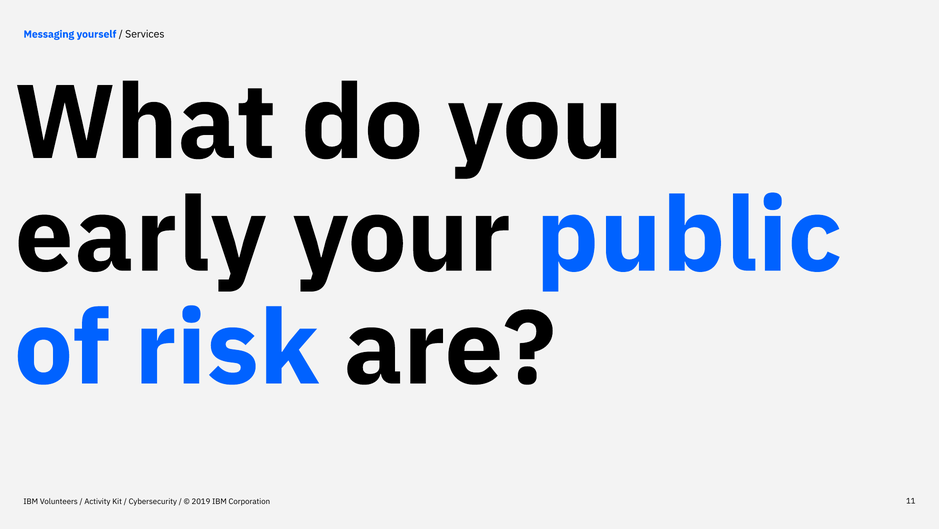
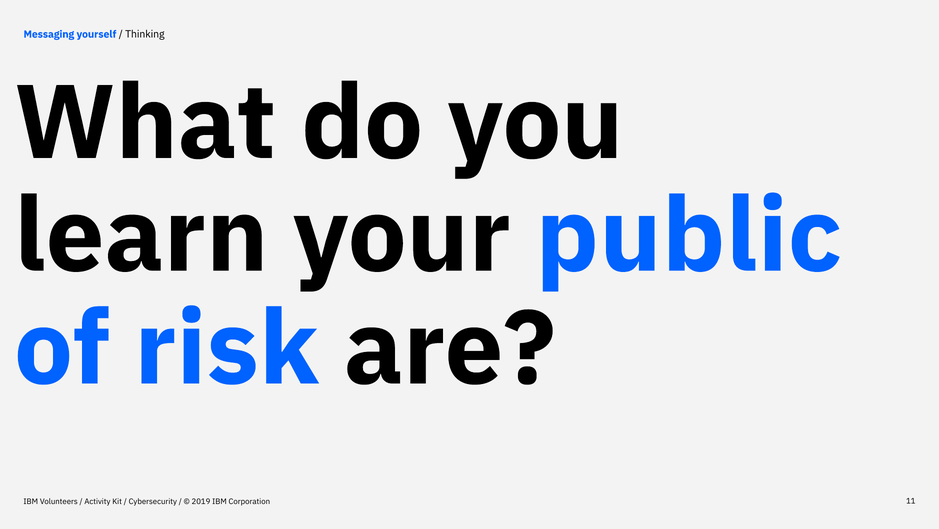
Services: Services -> Thinking
early: early -> learn
